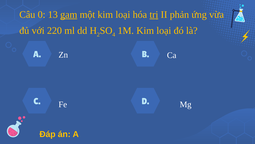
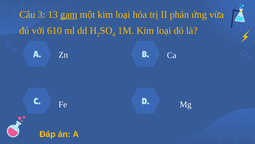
0: 0 -> 3
trị underline: present -> none
220: 220 -> 610
